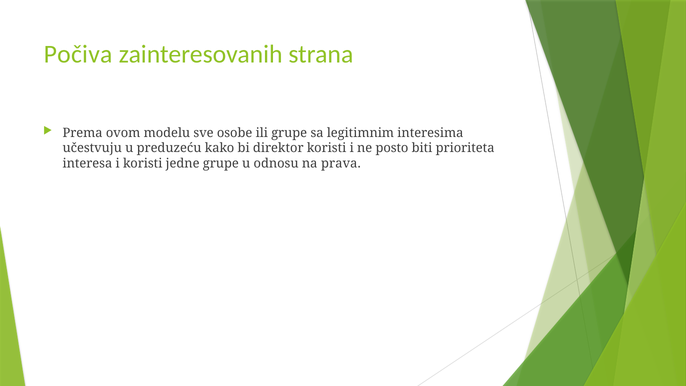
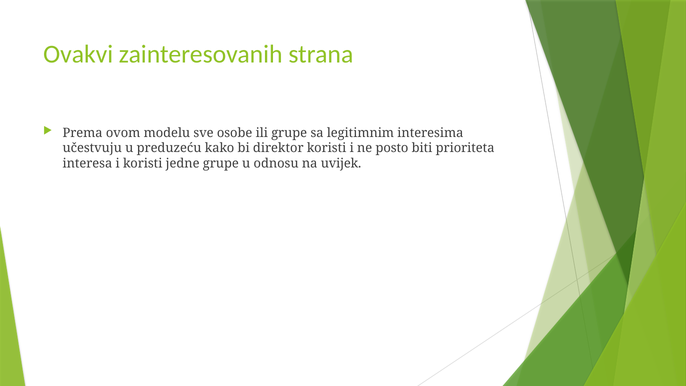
Počiva: Počiva -> Ovakvi
prava: prava -> uvijek
